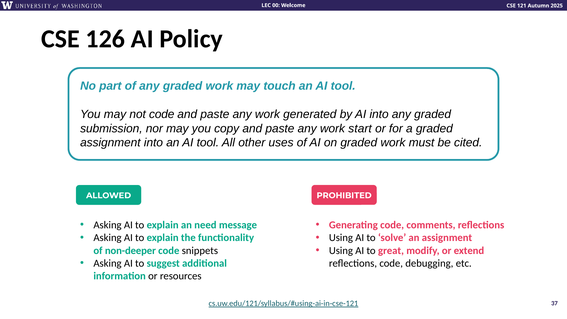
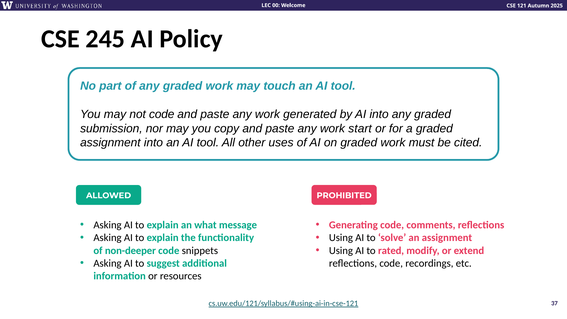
126: 126 -> 245
need: need -> what
great: great -> rated
debugging: debugging -> recordings
